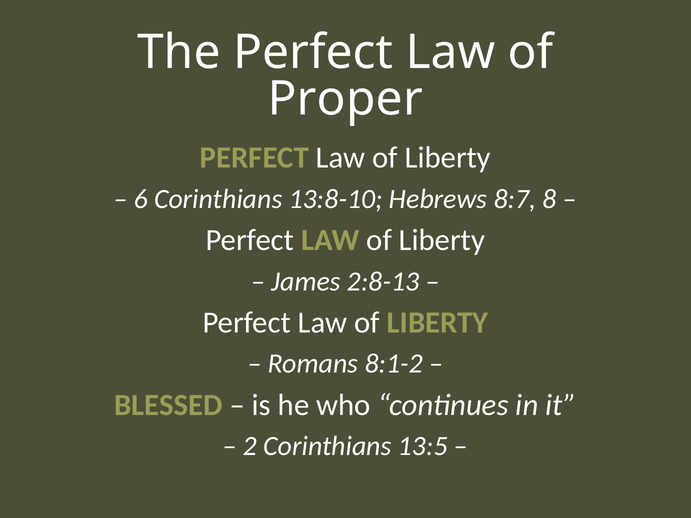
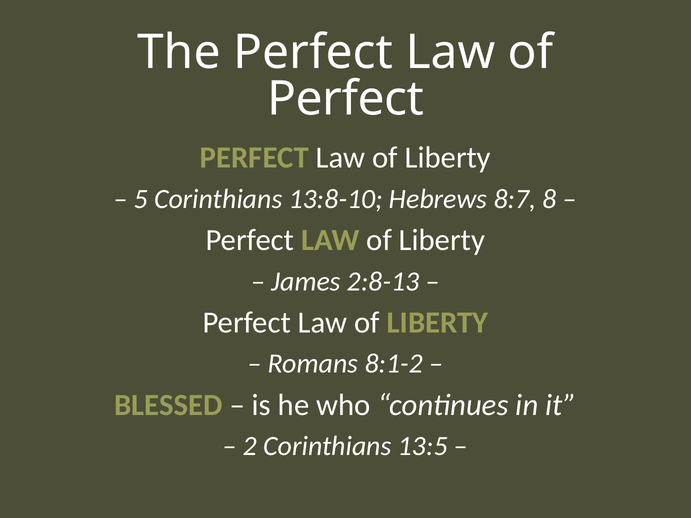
Proper at (345, 99): Proper -> Perfect
6: 6 -> 5
